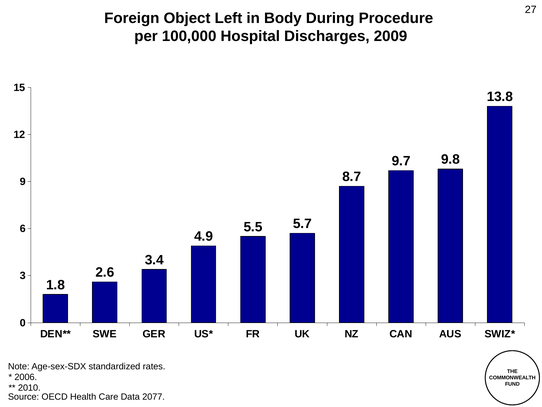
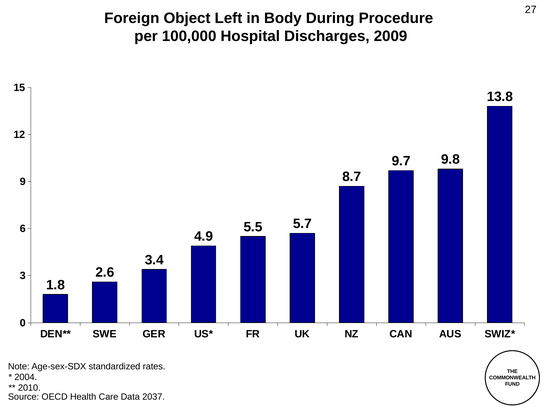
2006: 2006 -> 2004
2077: 2077 -> 2037
